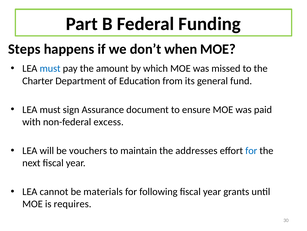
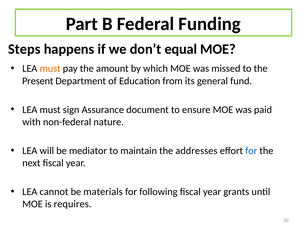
when: when -> equal
must at (50, 68) colour: blue -> orange
Charter: Charter -> Present
excess: excess -> nature
vouchers: vouchers -> mediator
